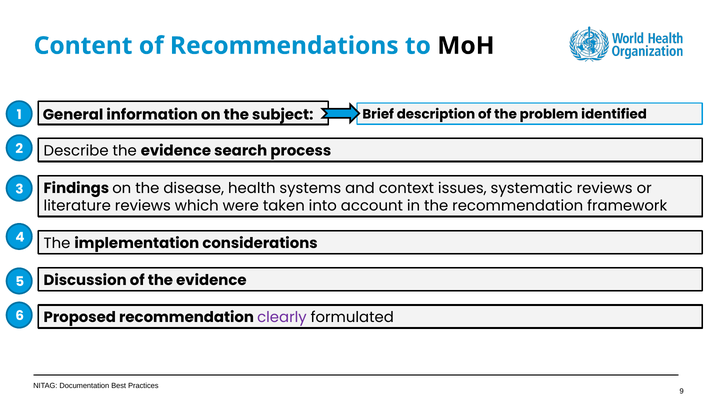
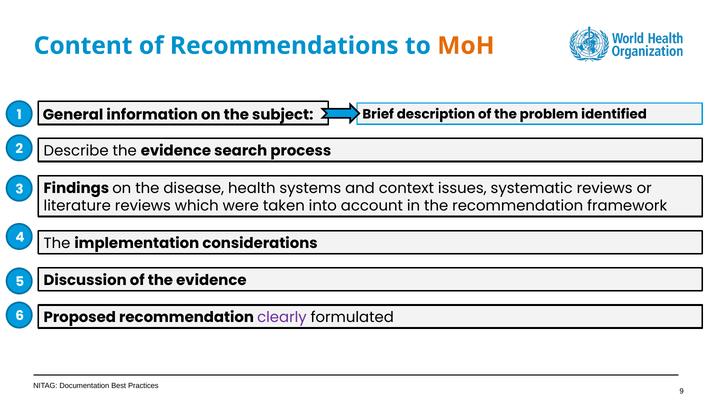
MoH colour: black -> orange
